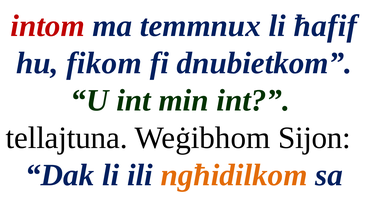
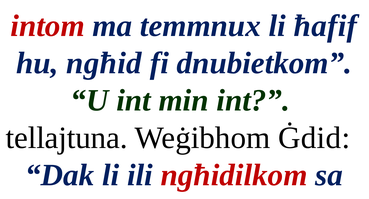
fikom: fikom -> ngħid
Sijon: Sijon -> Ġdid
ngħidilkom colour: orange -> red
